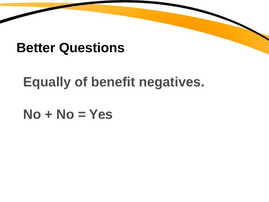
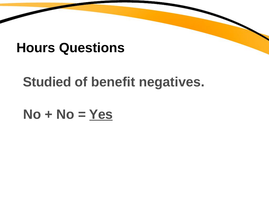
Better: Better -> Hours
Equally: Equally -> Studied
Yes underline: none -> present
